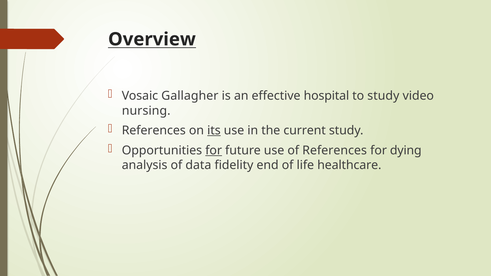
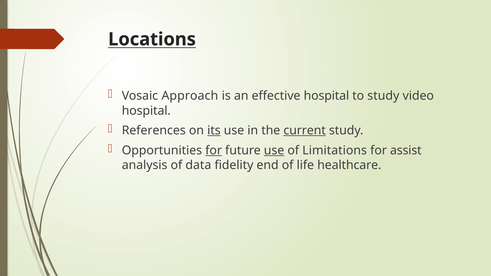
Overview: Overview -> Locations
Gallagher: Gallagher -> Approach
nursing at (146, 111): nursing -> hospital
current underline: none -> present
use at (274, 150) underline: none -> present
of References: References -> Limitations
dying: dying -> assist
